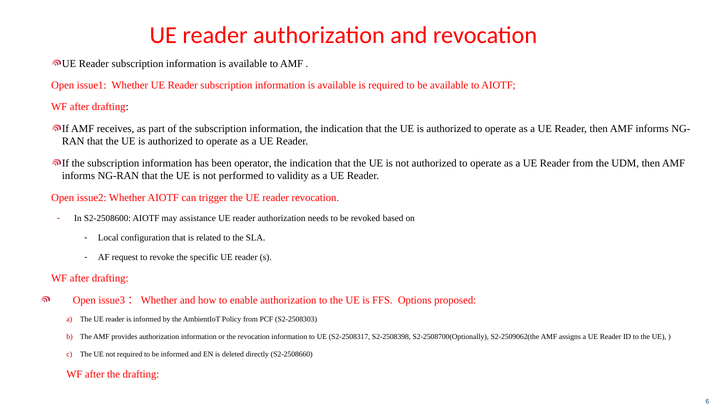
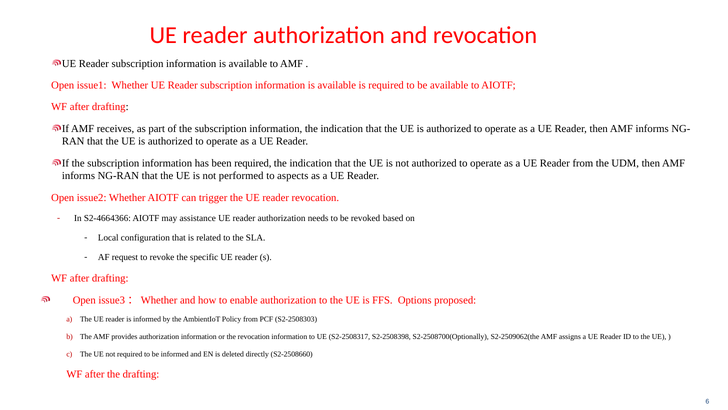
been operator: operator -> required
validity: validity -> aspects
S2-2508600: S2-2508600 -> S2-4664366
